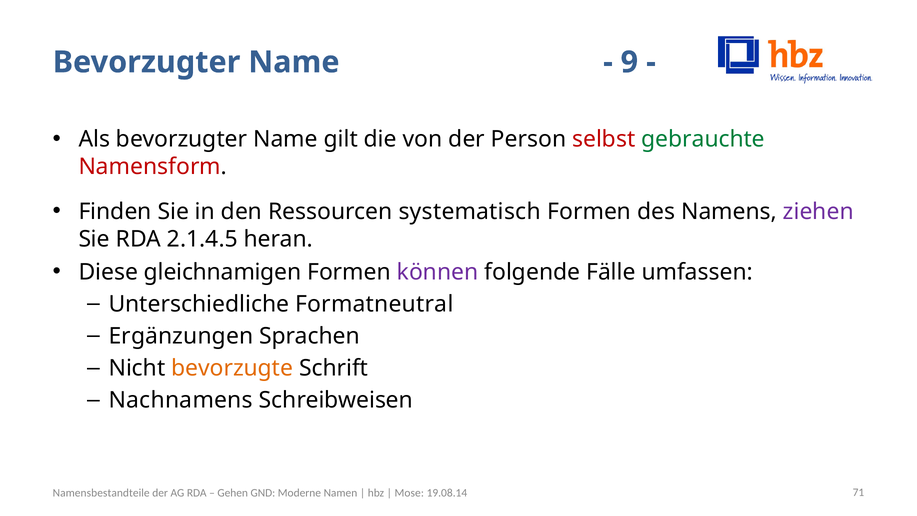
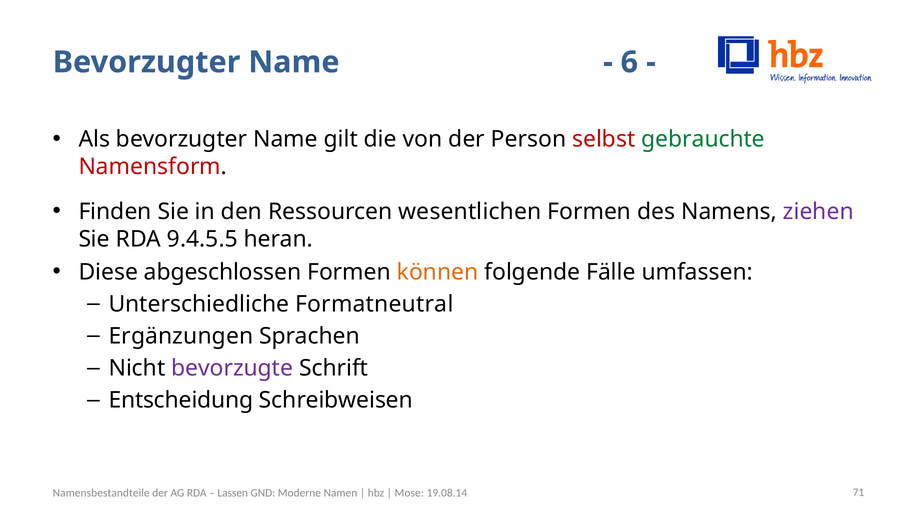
9: 9 -> 6
systematisch: systematisch -> wesentlichen
2.1.4.5: 2.1.4.5 -> 9.4.5.5
gleichnamigen: gleichnamigen -> abgeschlossen
können colour: purple -> orange
bevorzugte colour: orange -> purple
Nachnamens: Nachnamens -> Entscheidung
Gehen: Gehen -> Lassen
